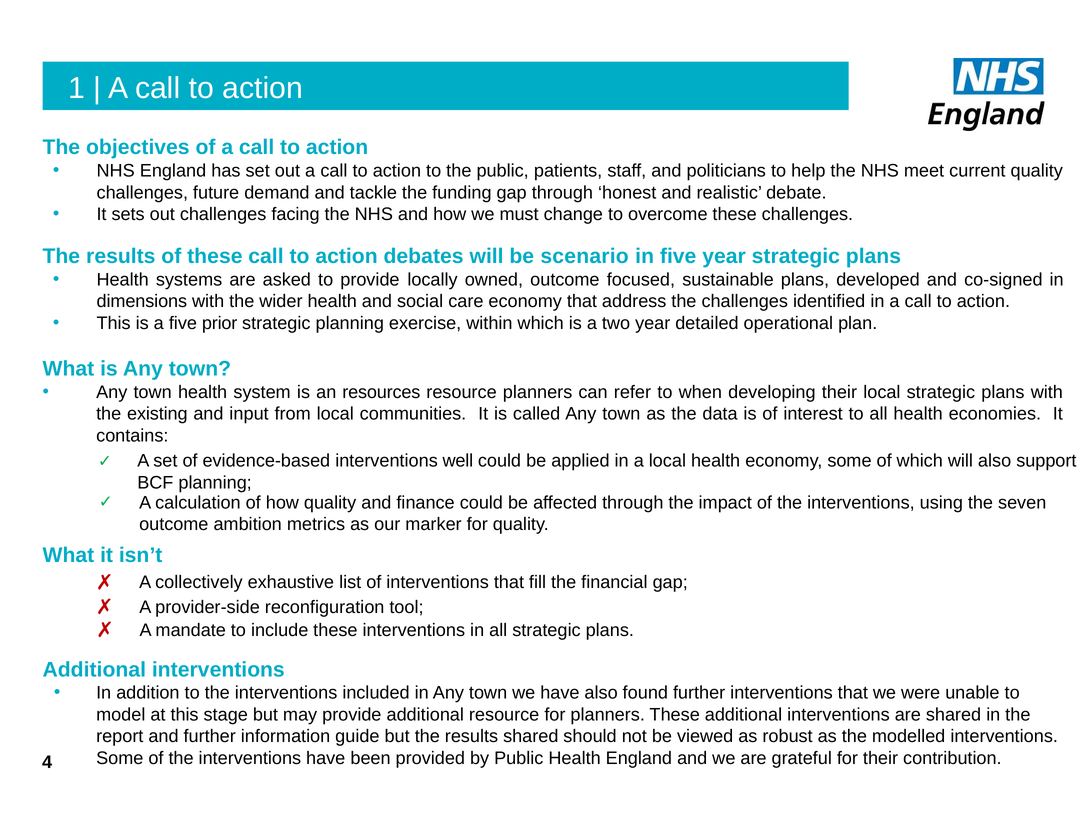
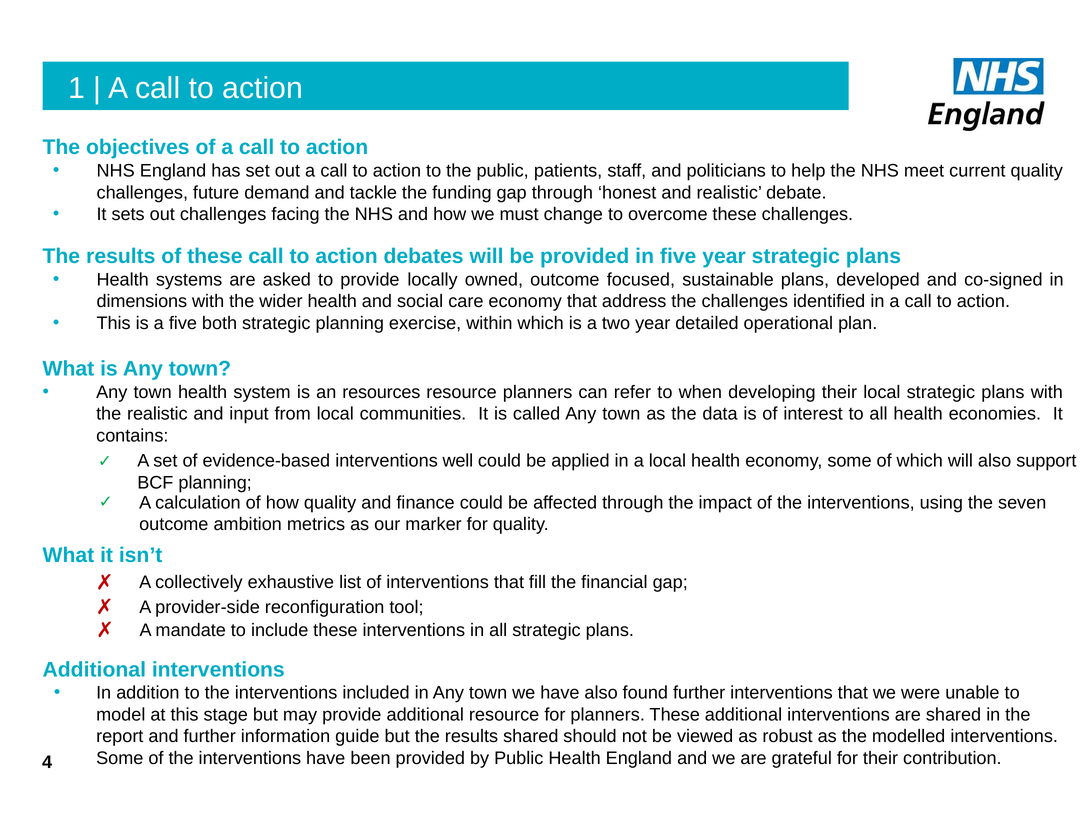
be scenario: scenario -> provided
prior: prior -> both
the existing: existing -> realistic
